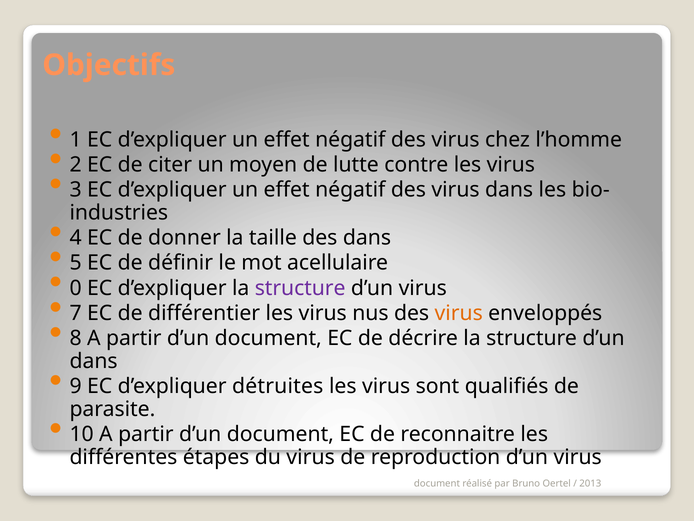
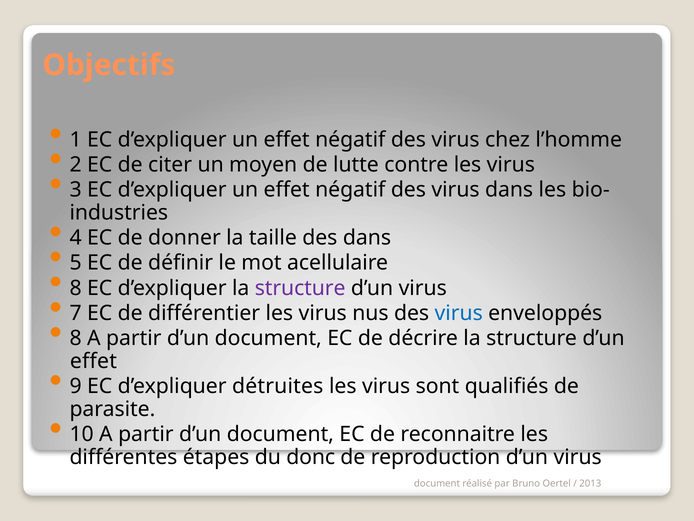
0 at (76, 288): 0 -> 8
virus at (459, 313) colour: orange -> blue
dans at (94, 361): dans -> effet
du virus: virus -> donc
